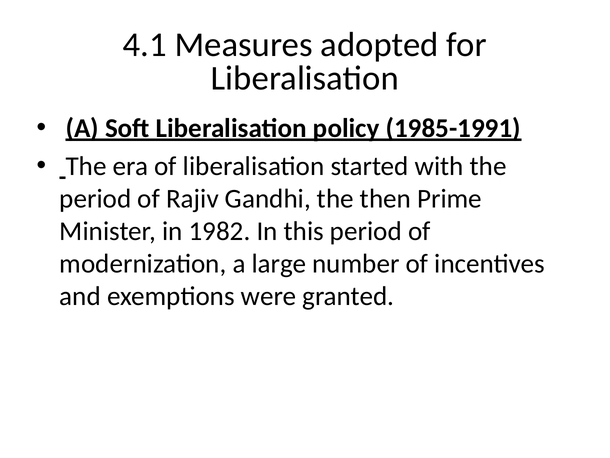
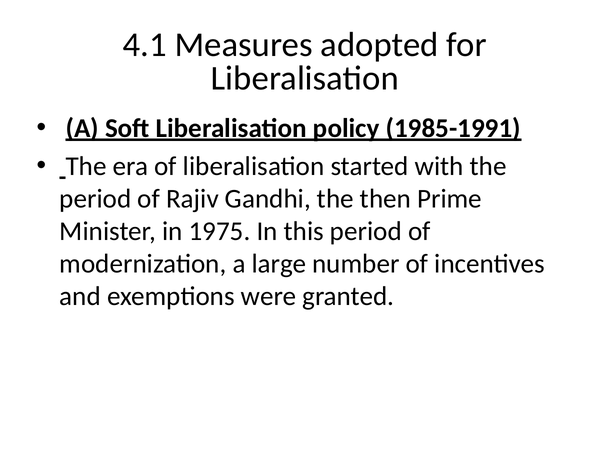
1982: 1982 -> 1975
